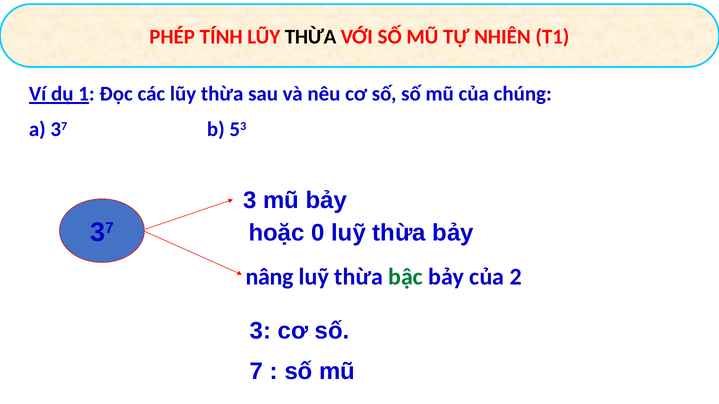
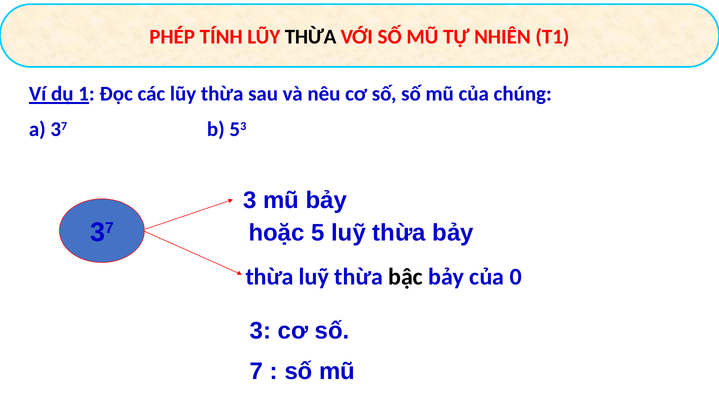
0: 0 -> 5
nâng at (270, 277): nâng -> thừa
bậc colour: green -> black
2: 2 -> 0
